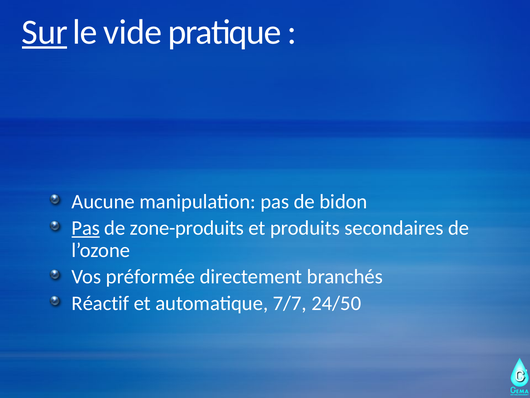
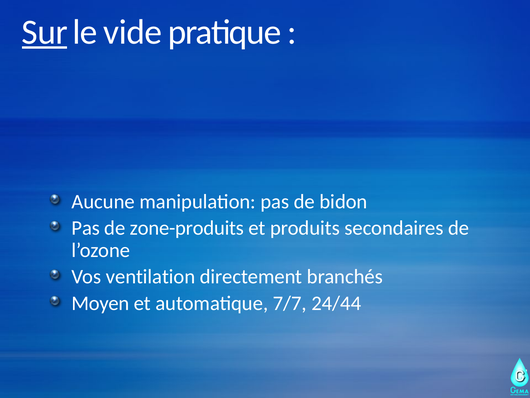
Pas at (86, 228) underline: present -> none
préformée: préformée -> ventilation
Réactif: Réactif -> Moyen
24/50: 24/50 -> 24/44
